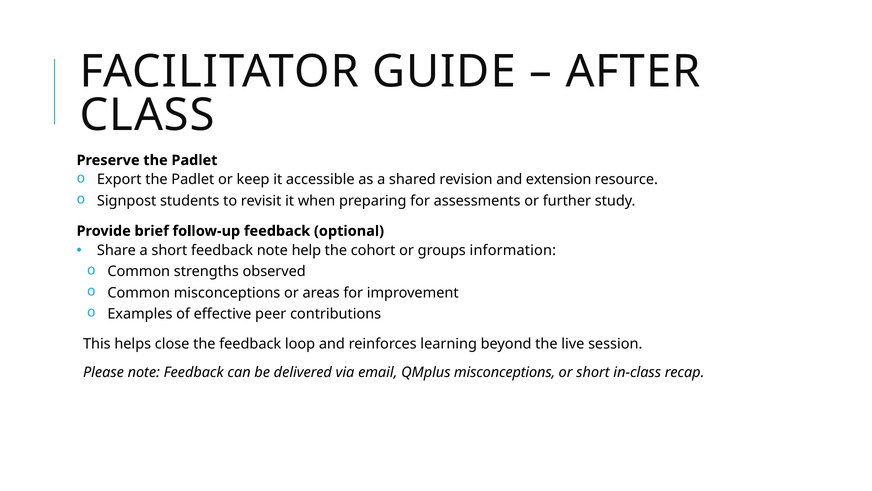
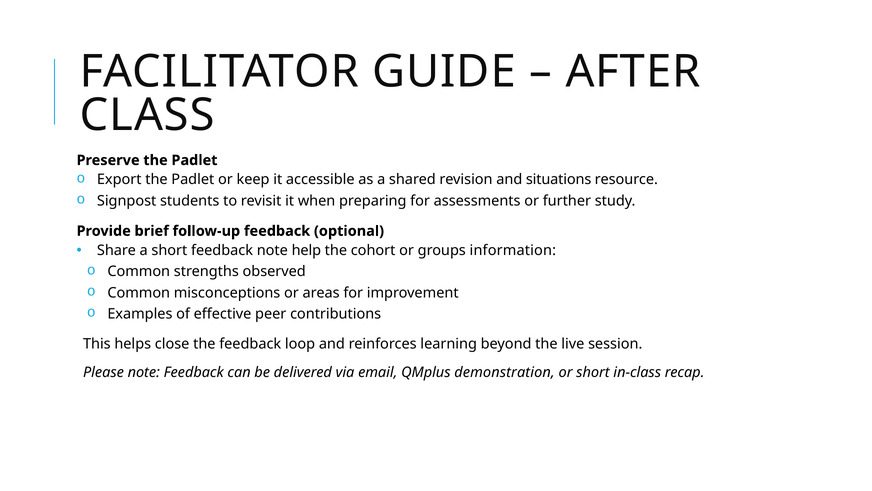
extension: extension -> situations
QMplus misconceptions: misconceptions -> demonstration
